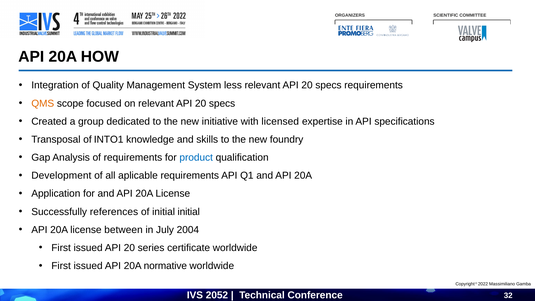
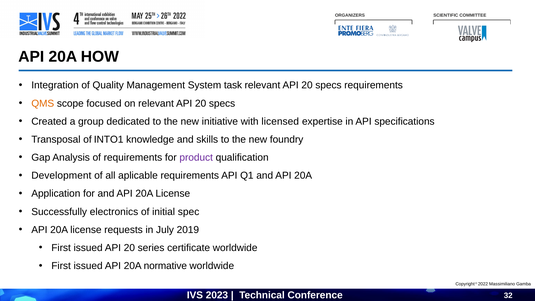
less: less -> task
product colour: blue -> purple
references: references -> electronics
initial initial: initial -> spec
between: between -> requests
2004: 2004 -> 2019
2052: 2052 -> 2023
